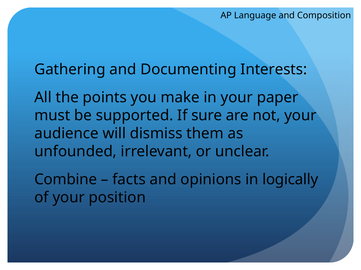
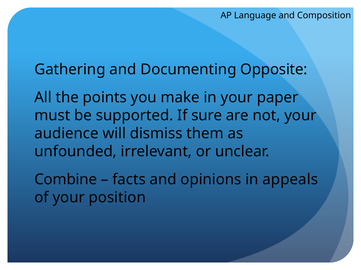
Interests: Interests -> Opposite
logically: logically -> appeals
